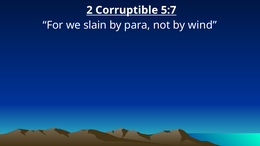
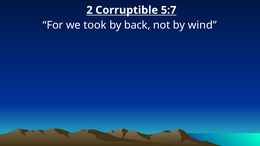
slain: slain -> took
para: para -> back
